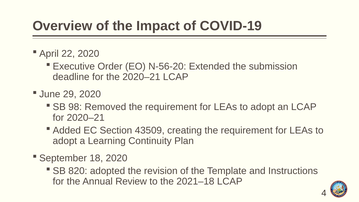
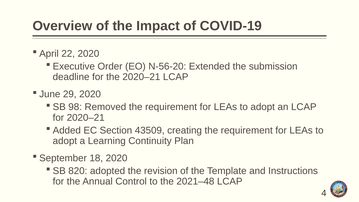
Review: Review -> Control
2021–18: 2021–18 -> 2021–48
